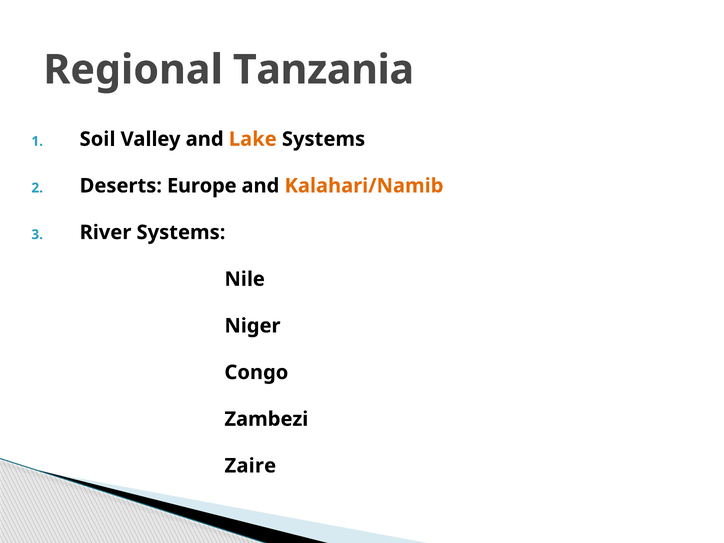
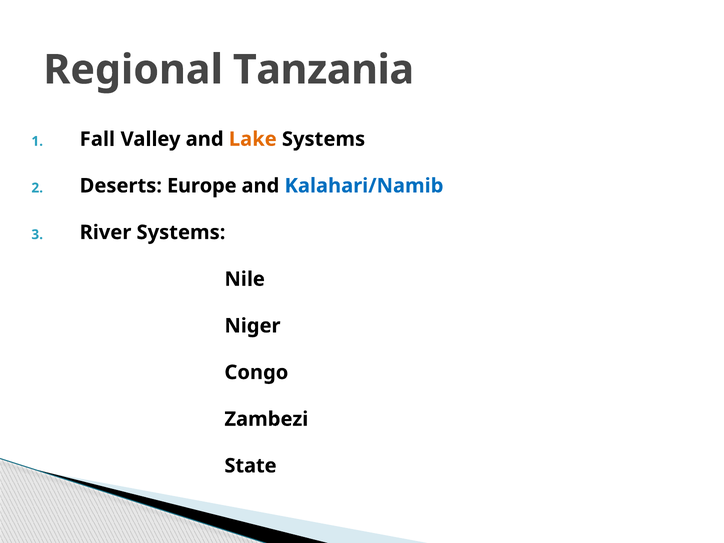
Soil: Soil -> Fall
Kalahari/Namib colour: orange -> blue
Zaire: Zaire -> State
